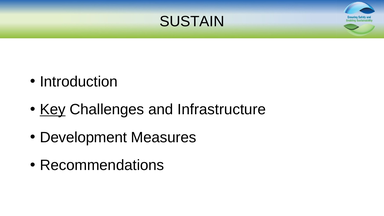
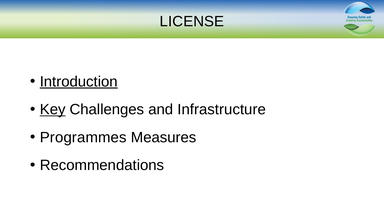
SUSTAIN: SUSTAIN -> LICENSE
Introduction underline: none -> present
Development: Development -> Programmes
